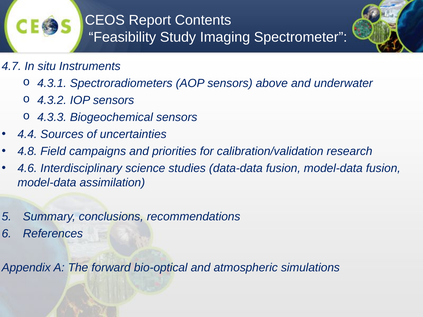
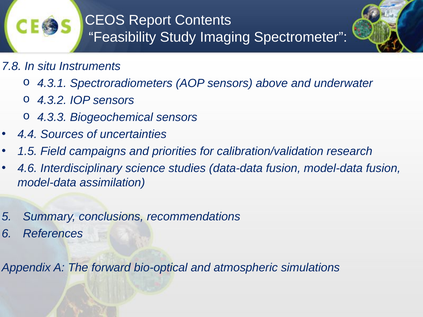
4.7: 4.7 -> 7.8
4.8: 4.8 -> 1.5
